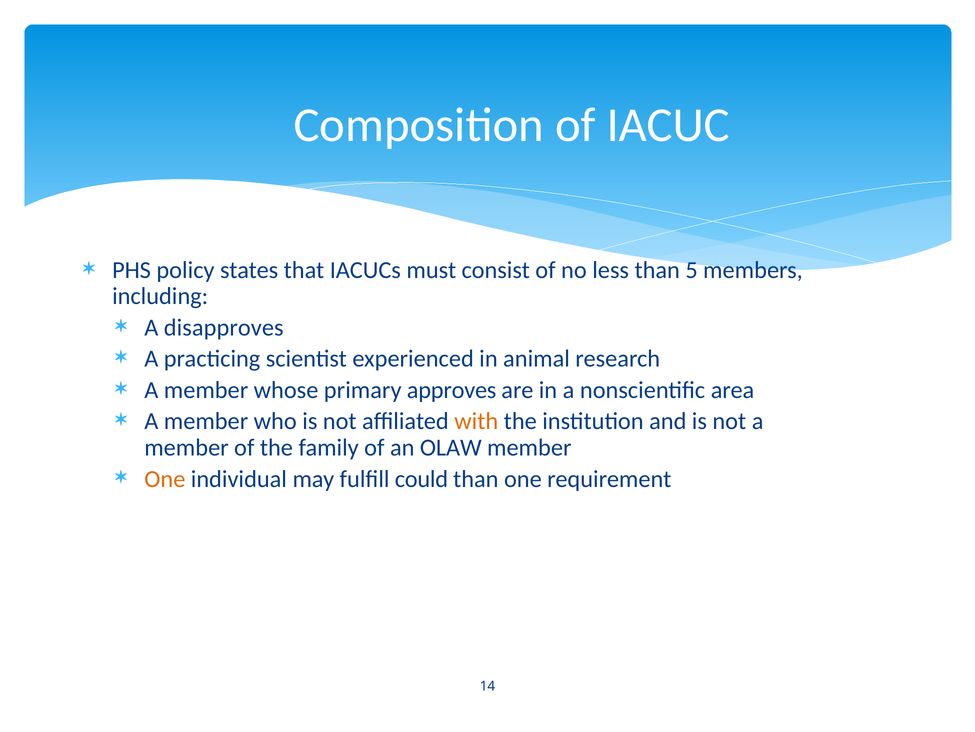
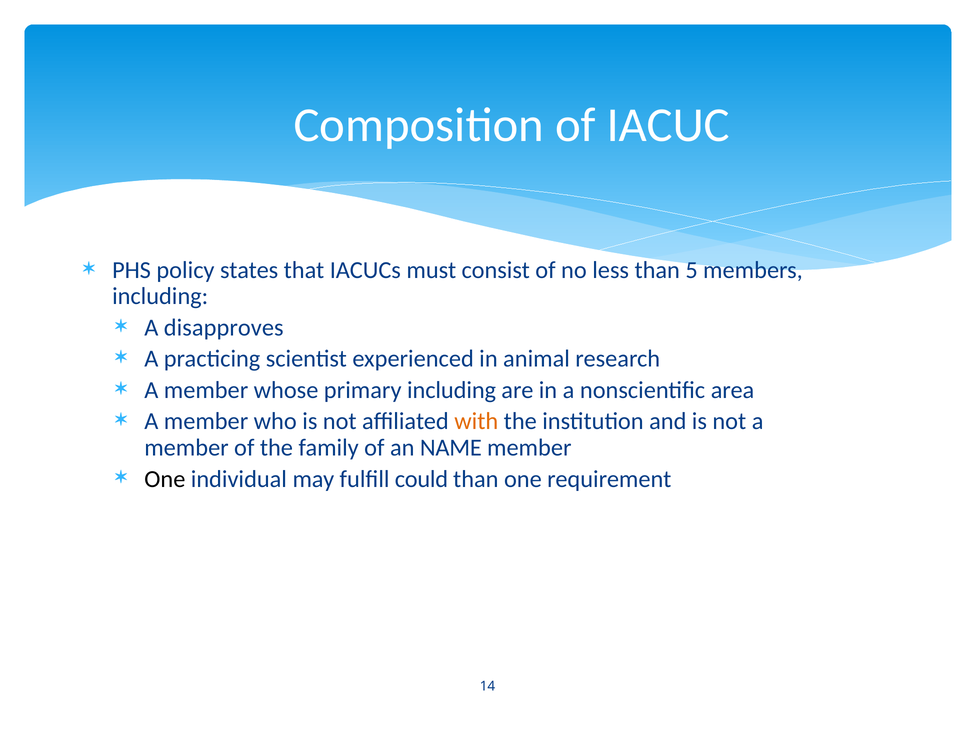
primary approves: approves -> including
OLAW: OLAW -> NAME
One at (165, 478) colour: orange -> black
